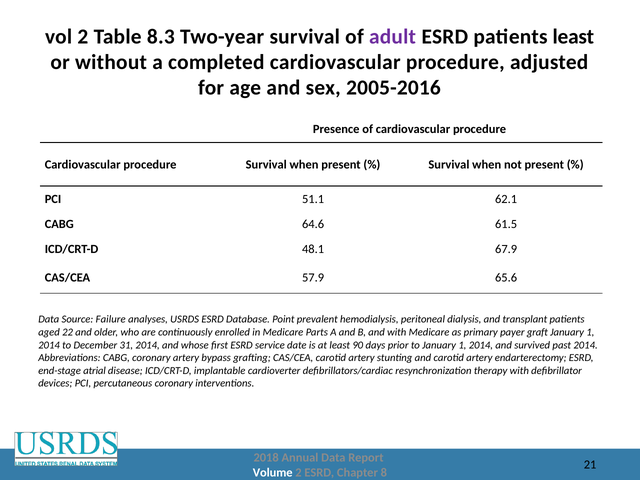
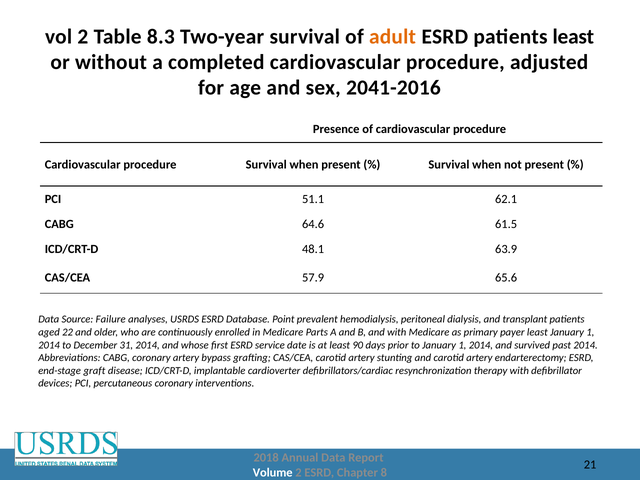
adult colour: purple -> orange
2005-2016: 2005-2016 -> 2041-2016
67.9: 67.9 -> 63.9
payer graft: graft -> least
atrial: atrial -> graft
